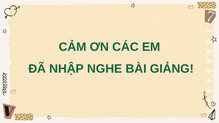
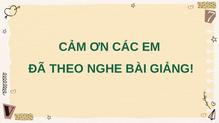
NHẬP: NHẬP -> THEO
